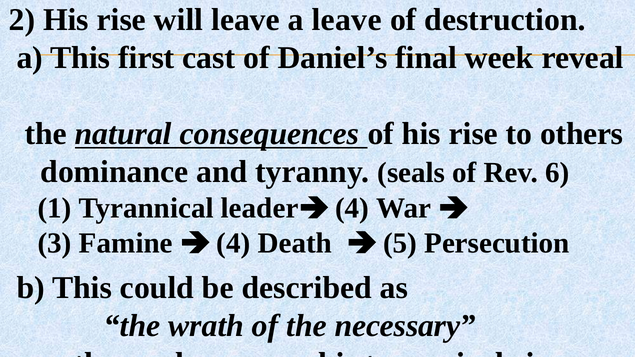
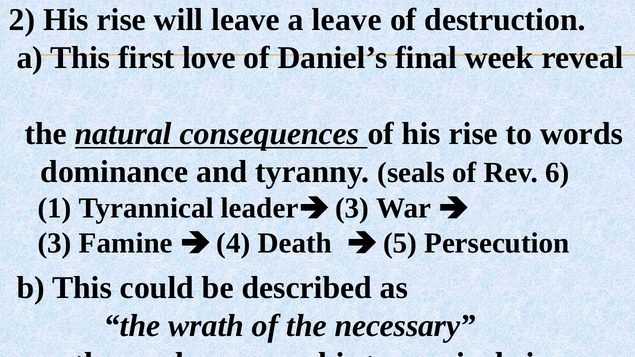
cast: cast -> love
others: others -> words
4 at (352, 208): 4 -> 3
